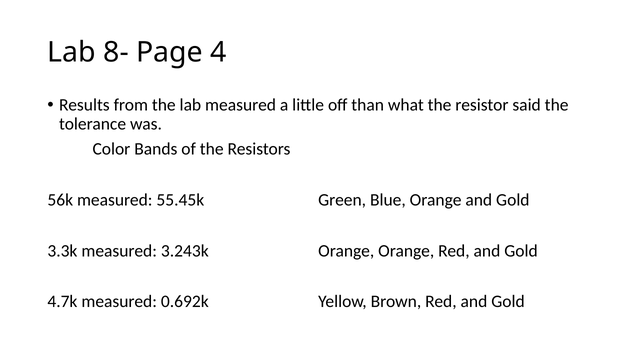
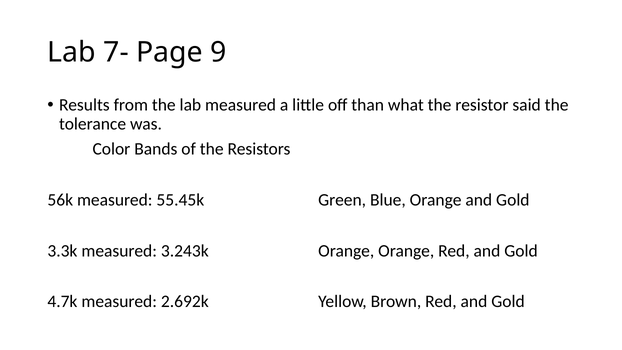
8-: 8- -> 7-
4: 4 -> 9
0.692k: 0.692k -> 2.692k
